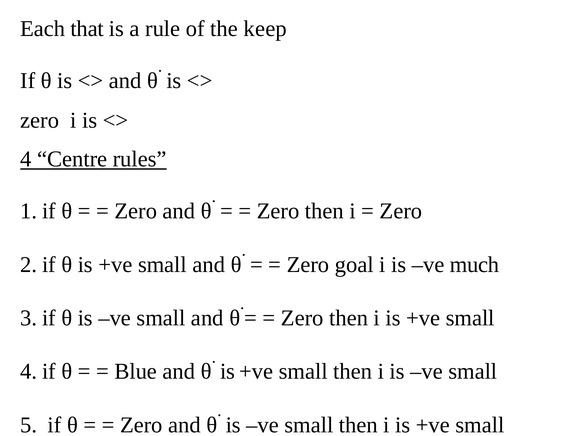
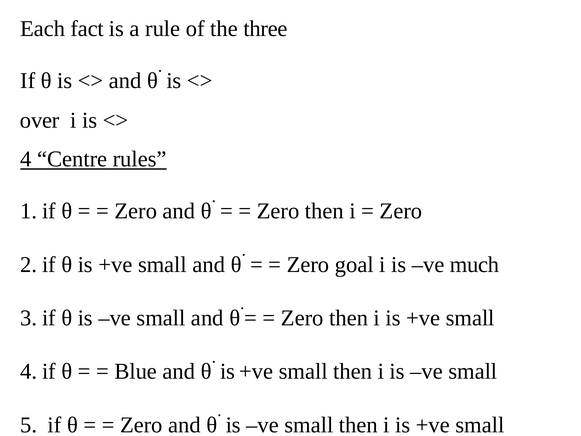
that: that -> fact
keep: keep -> three
zero at (40, 120): zero -> over
